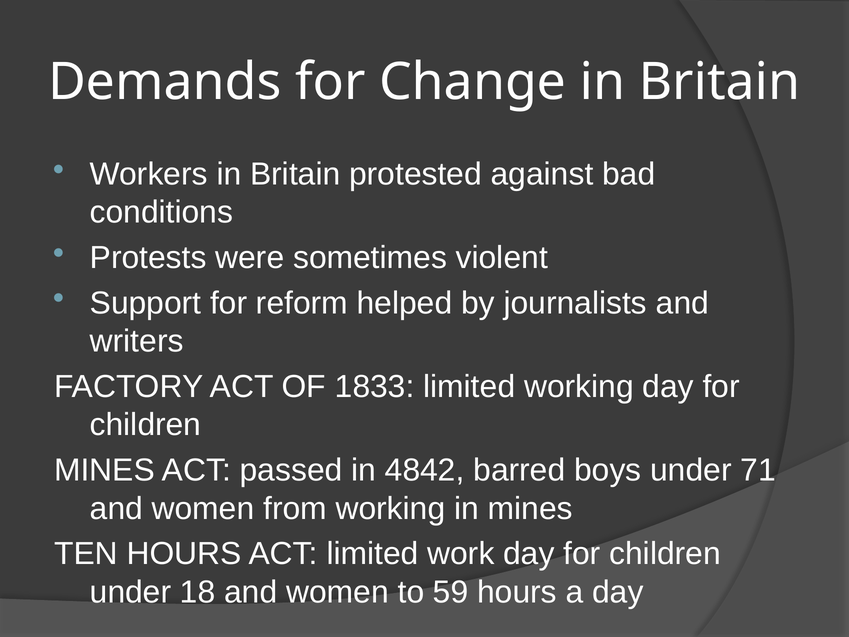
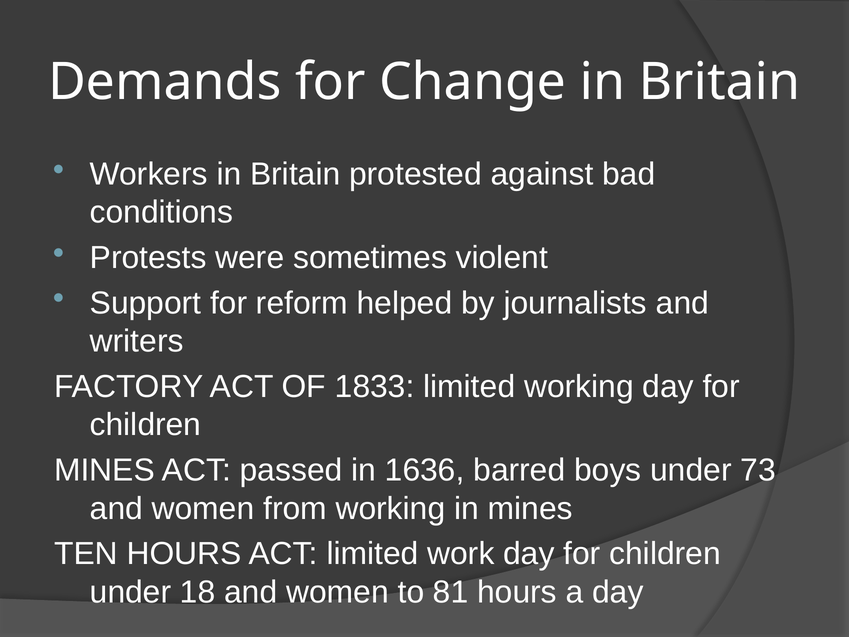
4842: 4842 -> 1636
71: 71 -> 73
59: 59 -> 81
